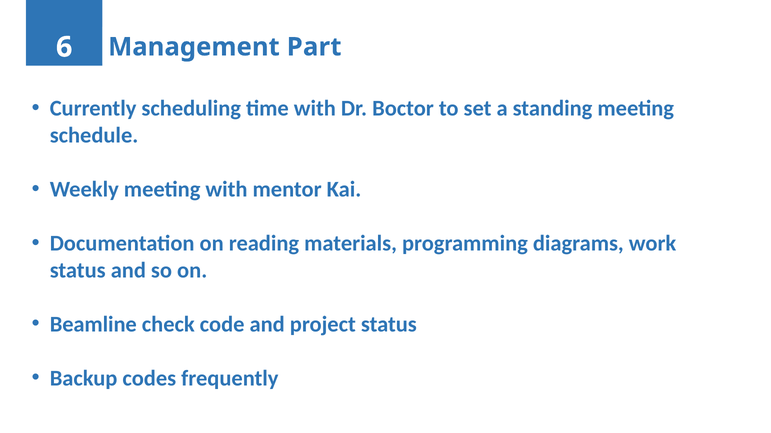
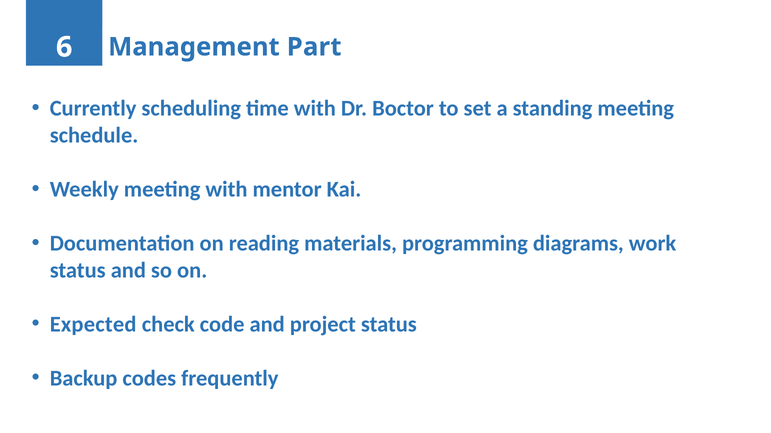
Beamline: Beamline -> Expected
